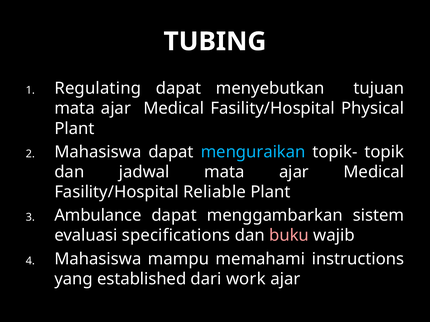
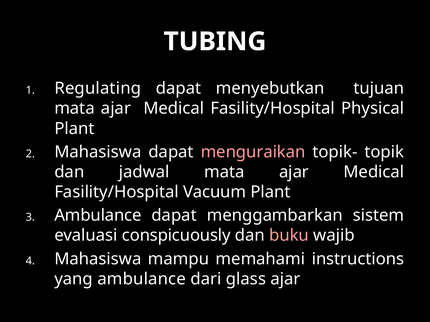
menguraikan colour: light blue -> pink
Reliable: Reliable -> Vacuum
specifications: specifications -> conspicuously
yang established: established -> ambulance
work: work -> glass
